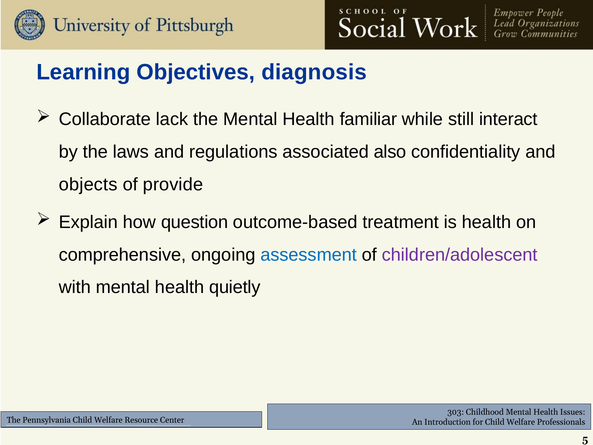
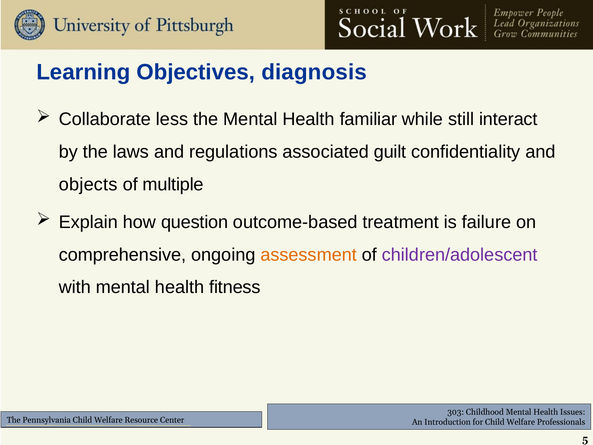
lack: lack -> less
also: also -> guilt
provide: provide -> multiple
is health: health -> failure
assessment colour: blue -> orange
quietly: quietly -> fitness
